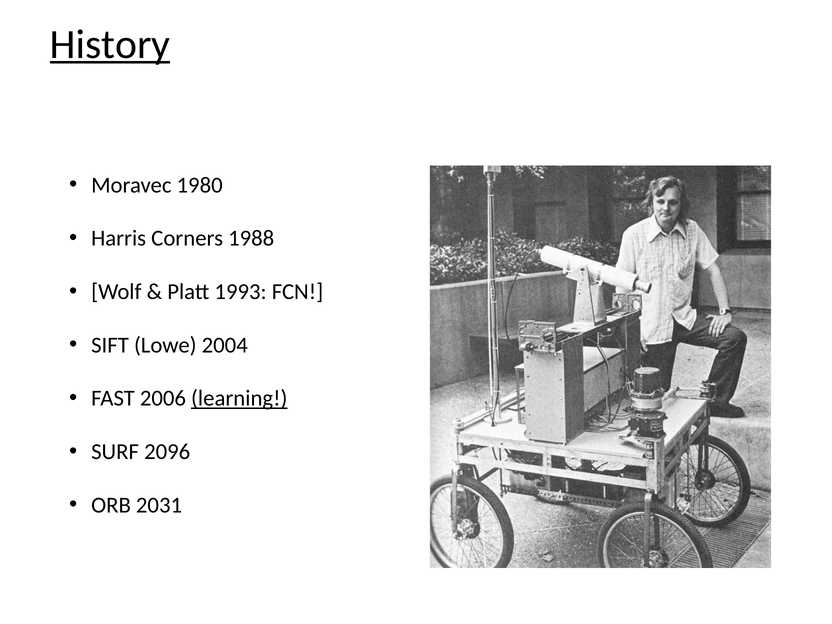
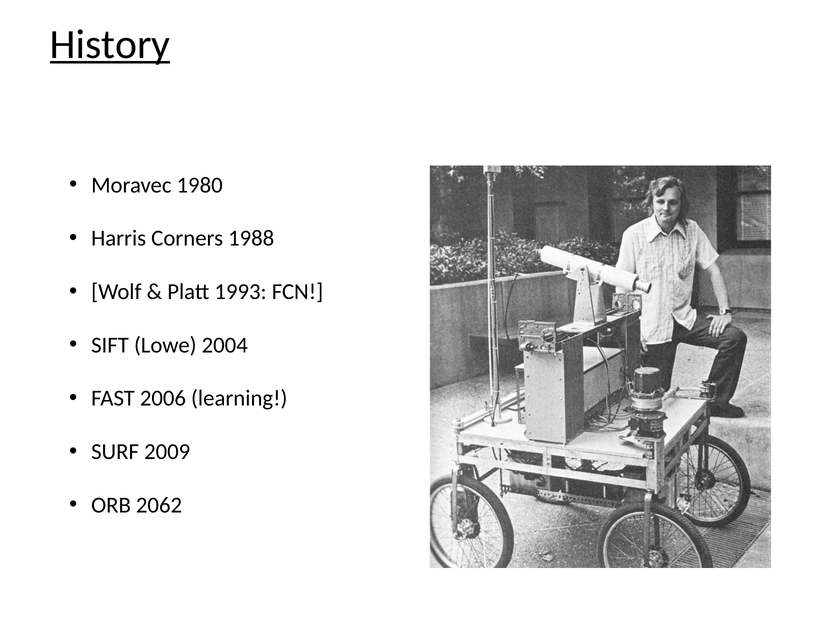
learning underline: present -> none
2096: 2096 -> 2009
2031: 2031 -> 2062
